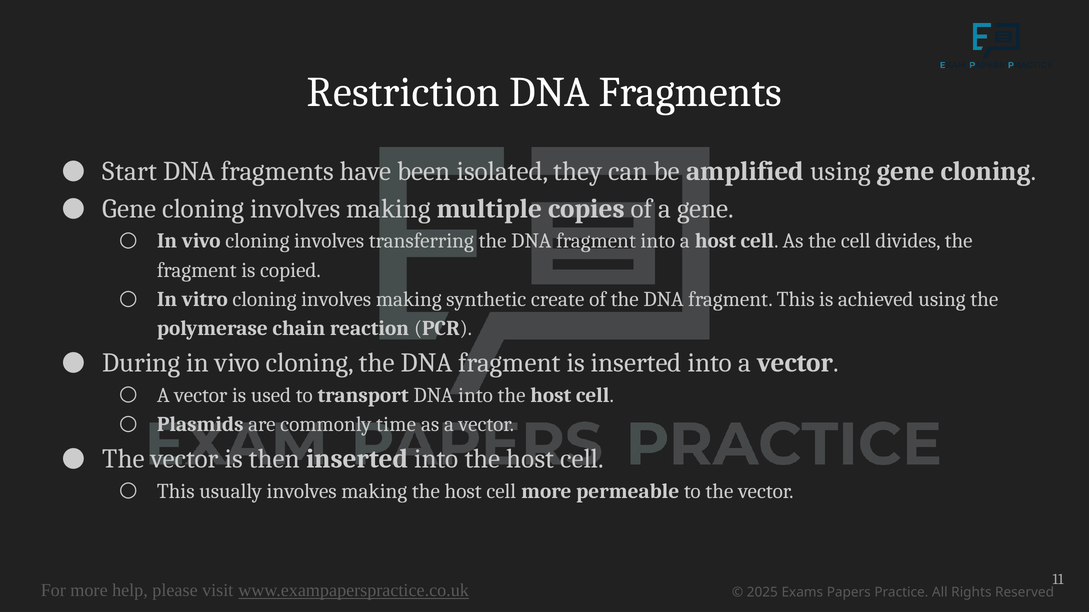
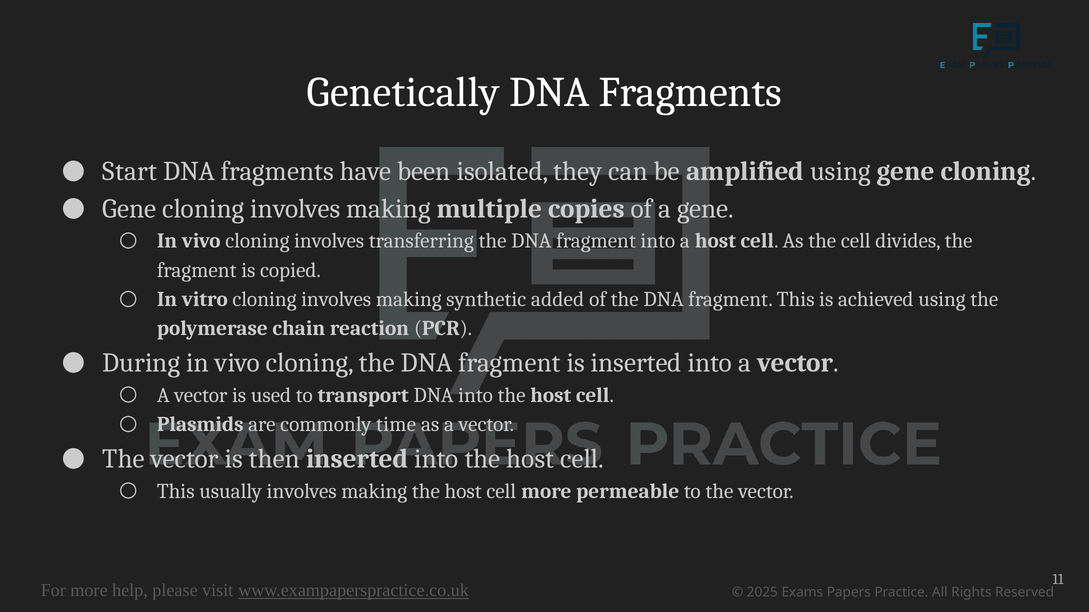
Restriction: Restriction -> Genetically
create: create -> added
